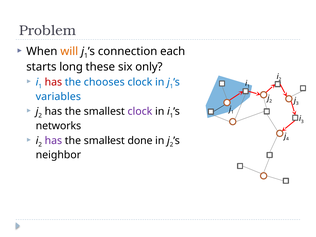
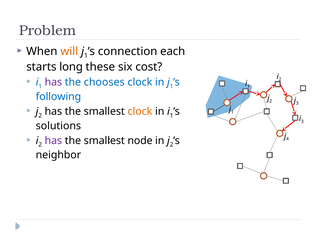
only: only -> cost
has at (53, 82) colour: red -> purple
variables: variables -> following
clock at (140, 111) colour: purple -> orange
networks: networks -> solutions
done: done -> node
